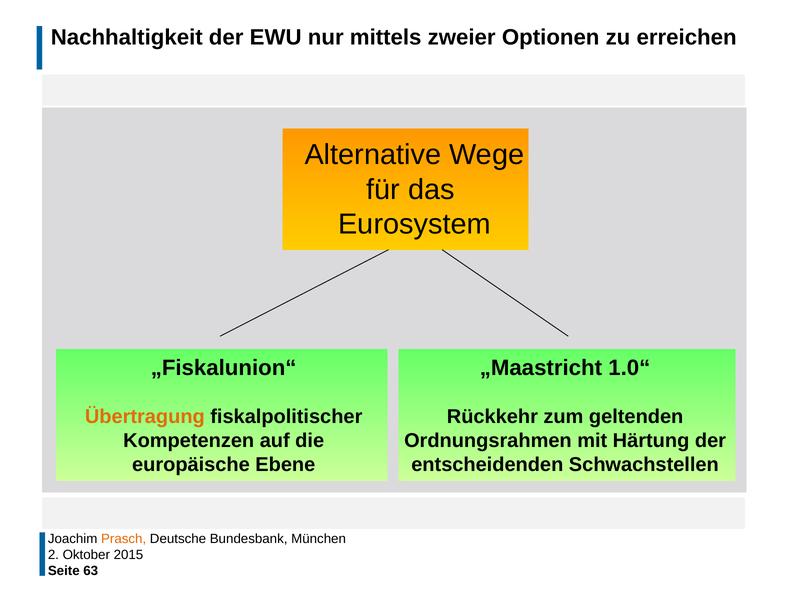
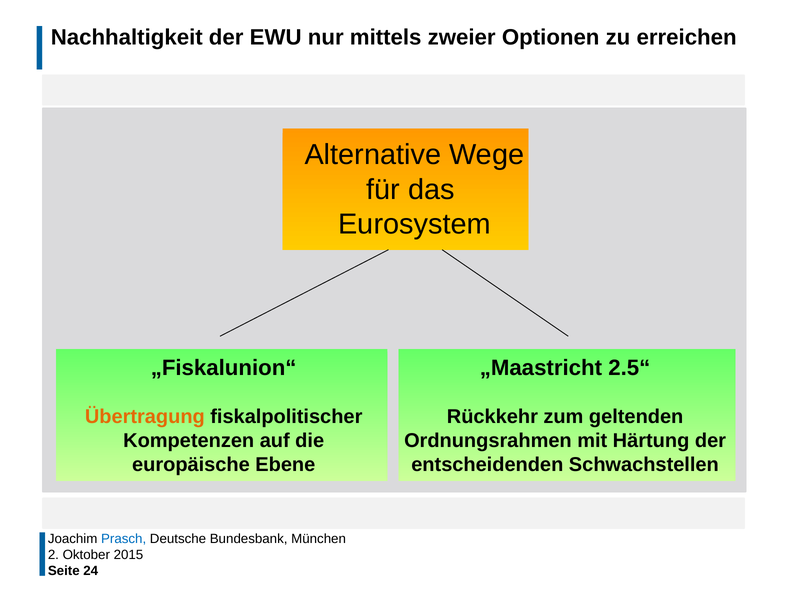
1.0“: 1.0“ -> 2.5“
Prasch colour: orange -> blue
63: 63 -> 24
